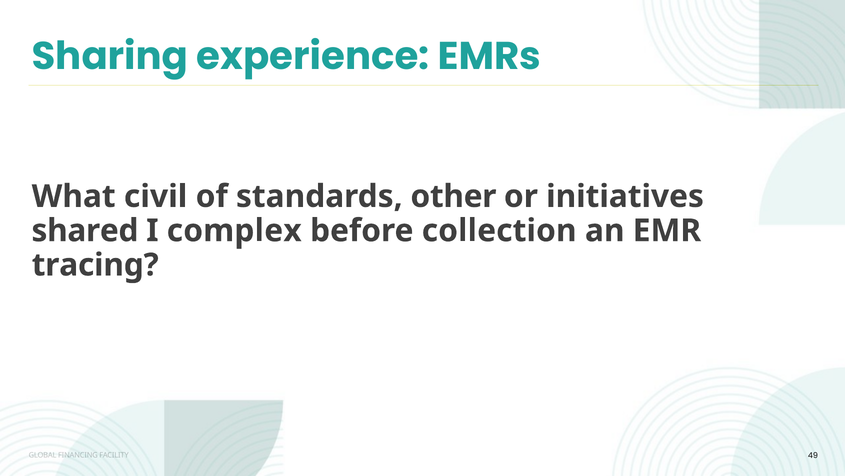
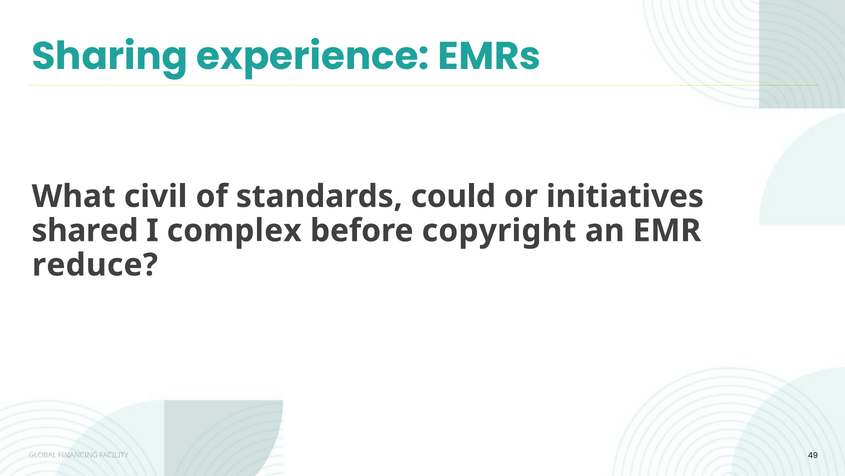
other: other -> could
collection: collection -> copyright
tracing: tracing -> reduce
